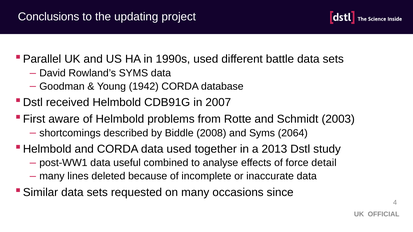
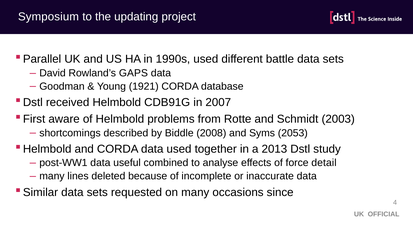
Conclusions: Conclusions -> Symposium
Rowland’s SYMS: SYMS -> GAPS
1942: 1942 -> 1921
2064: 2064 -> 2053
